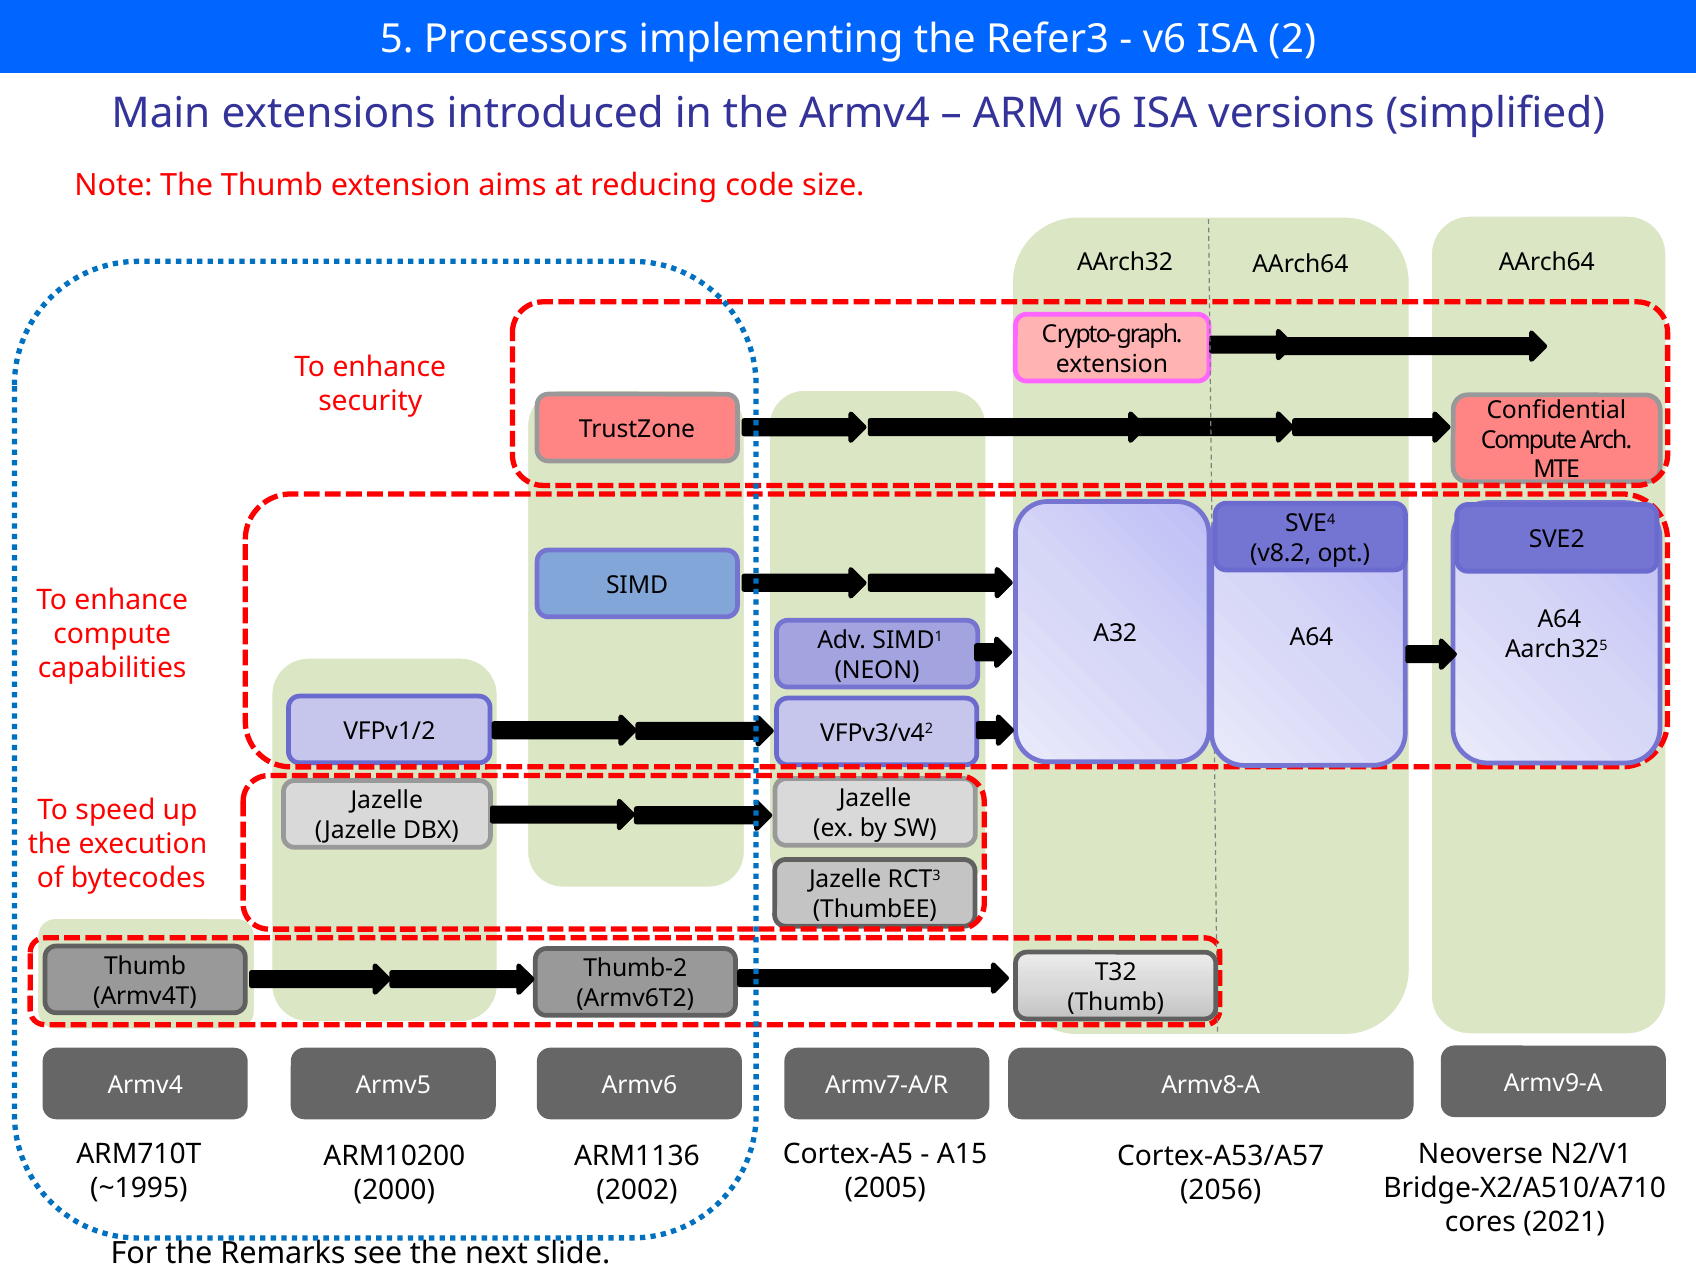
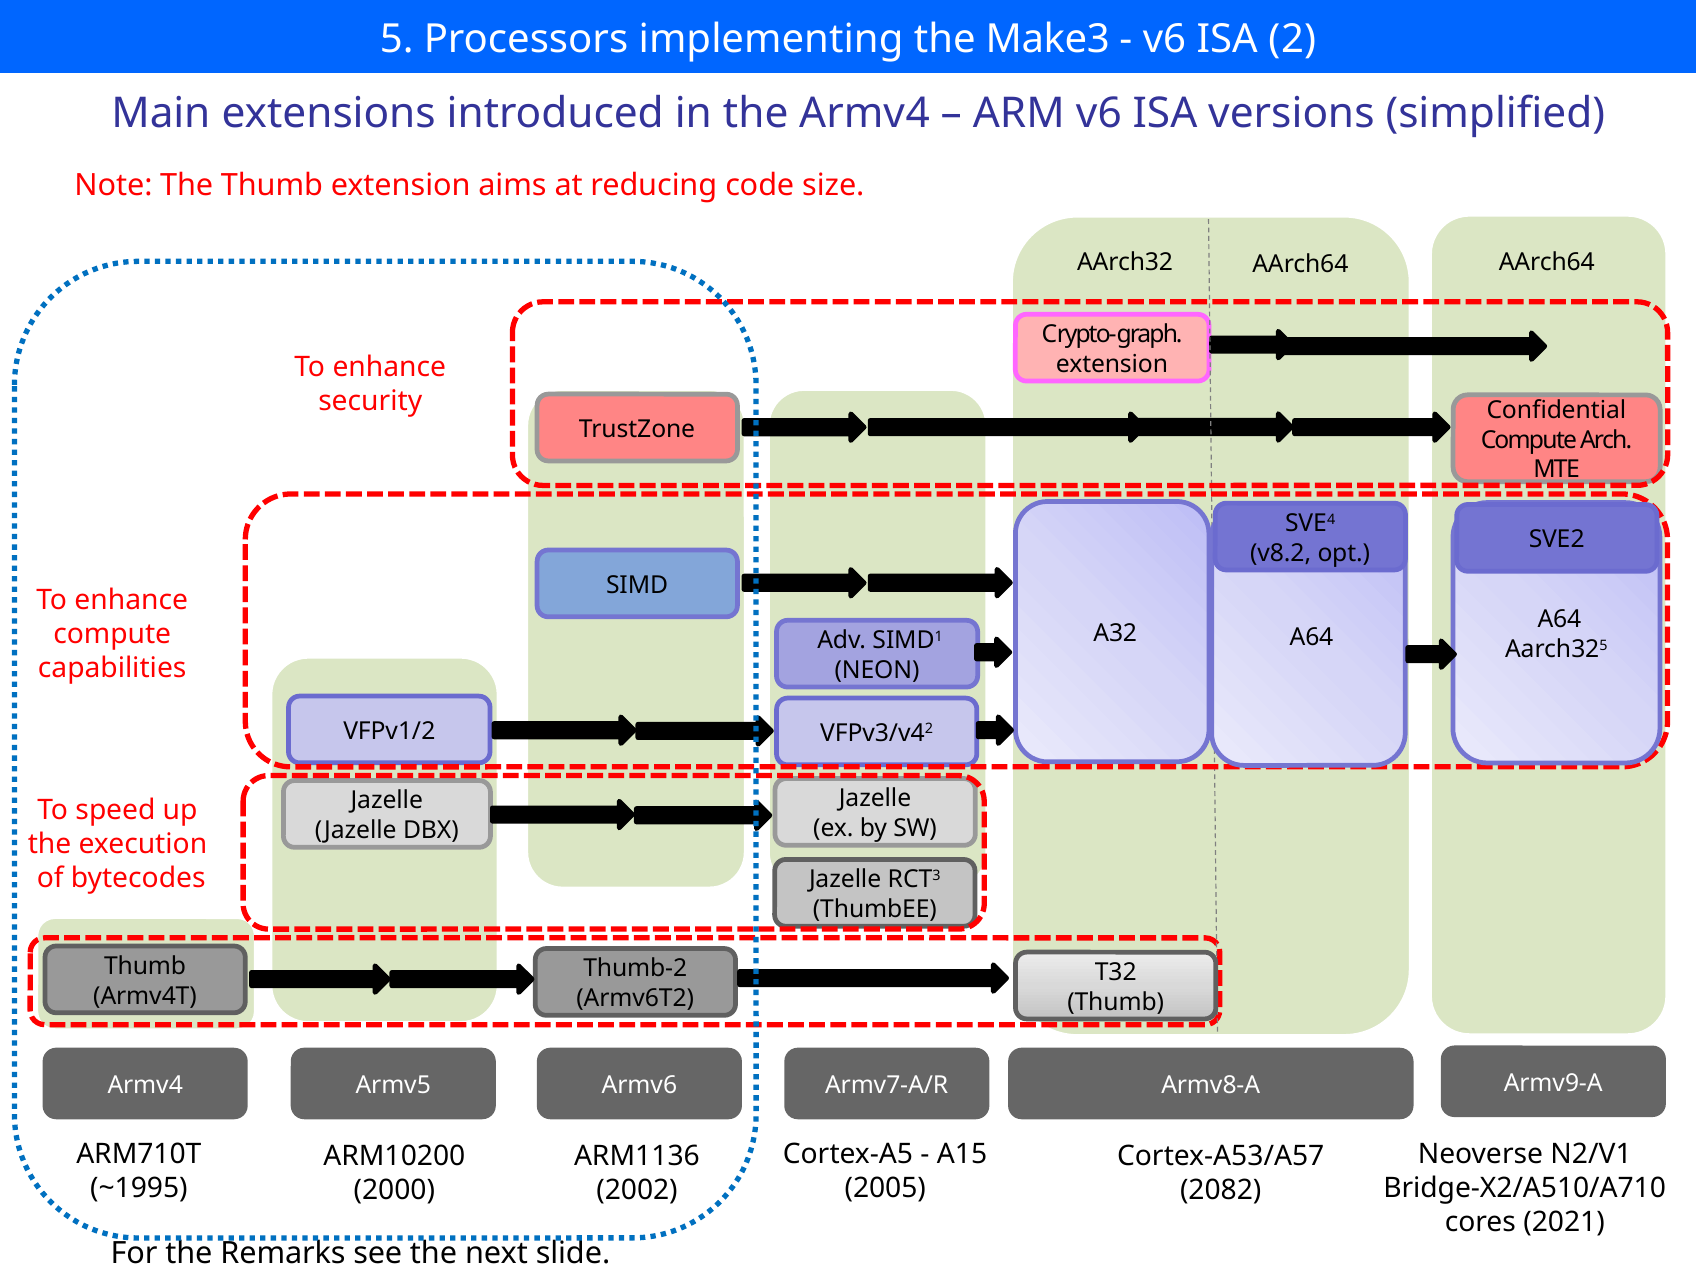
Refer3: Refer3 -> Make3
2056: 2056 -> 2082
